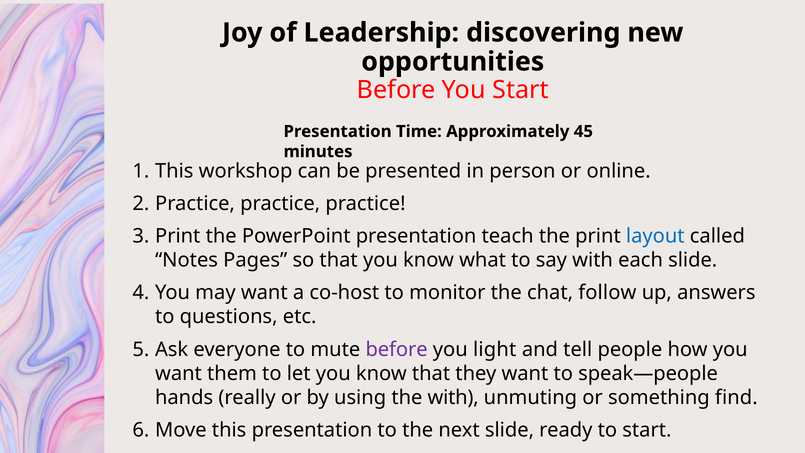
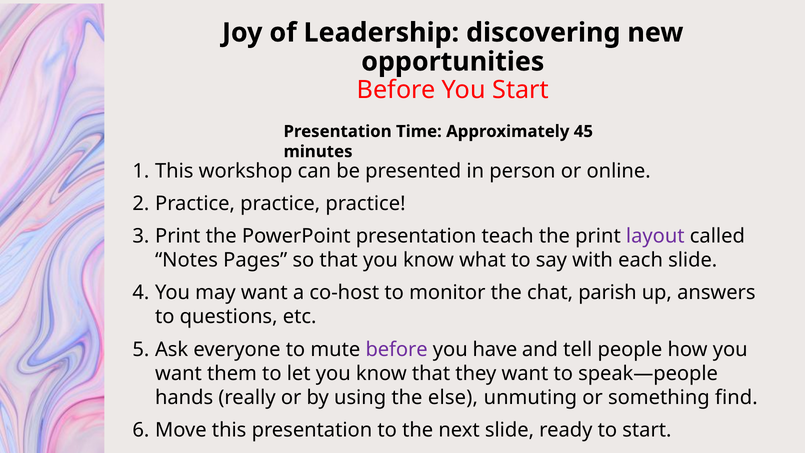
layout colour: blue -> purple
follow: follow -> parish
light: light -> have
the with: with -> else
